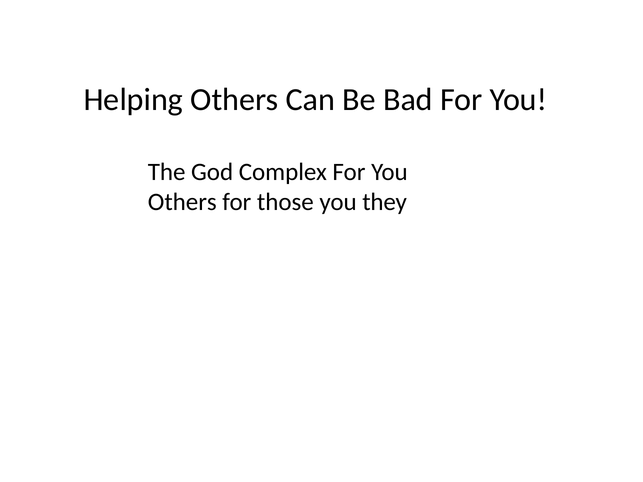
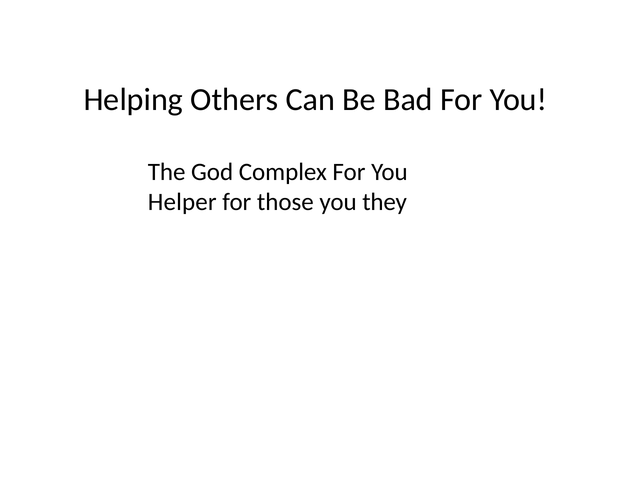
Others at (182, 202): Others -> Helper
